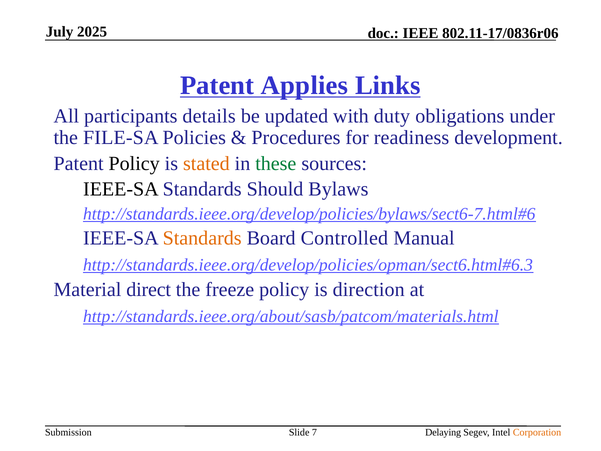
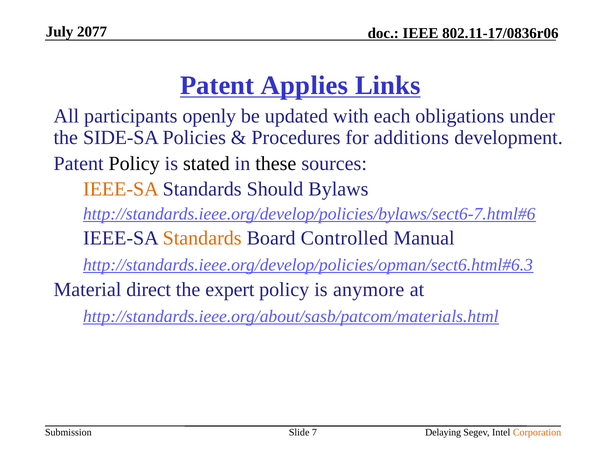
2025: 2025 -> 2077
details: details -> openly
duty: duty -> each
FILE-SA: FILE-SA -> SIDE-SA
readiness: readiness -> additions
stated colour: orange -> black
these colour: green -> black
IEEE-SA at (121, 189) colour: black -> orange
freeze: freeze -> expert
direction: direction -> anymore
